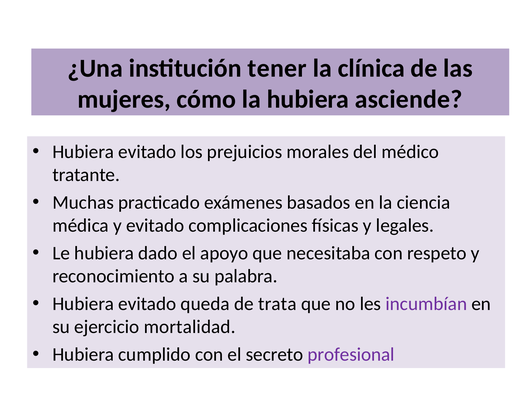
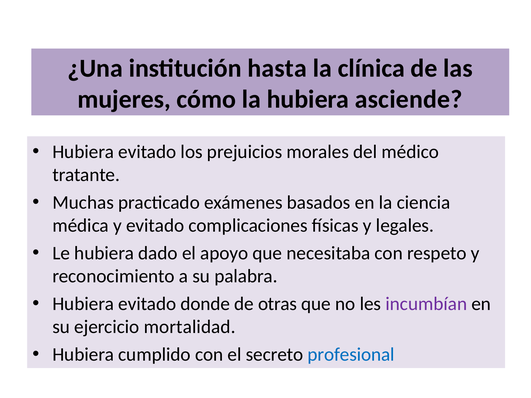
tener: tener -> hasta
queda: queda -> donde
trata: trata -> otras
profesional colour: purple -> blue
